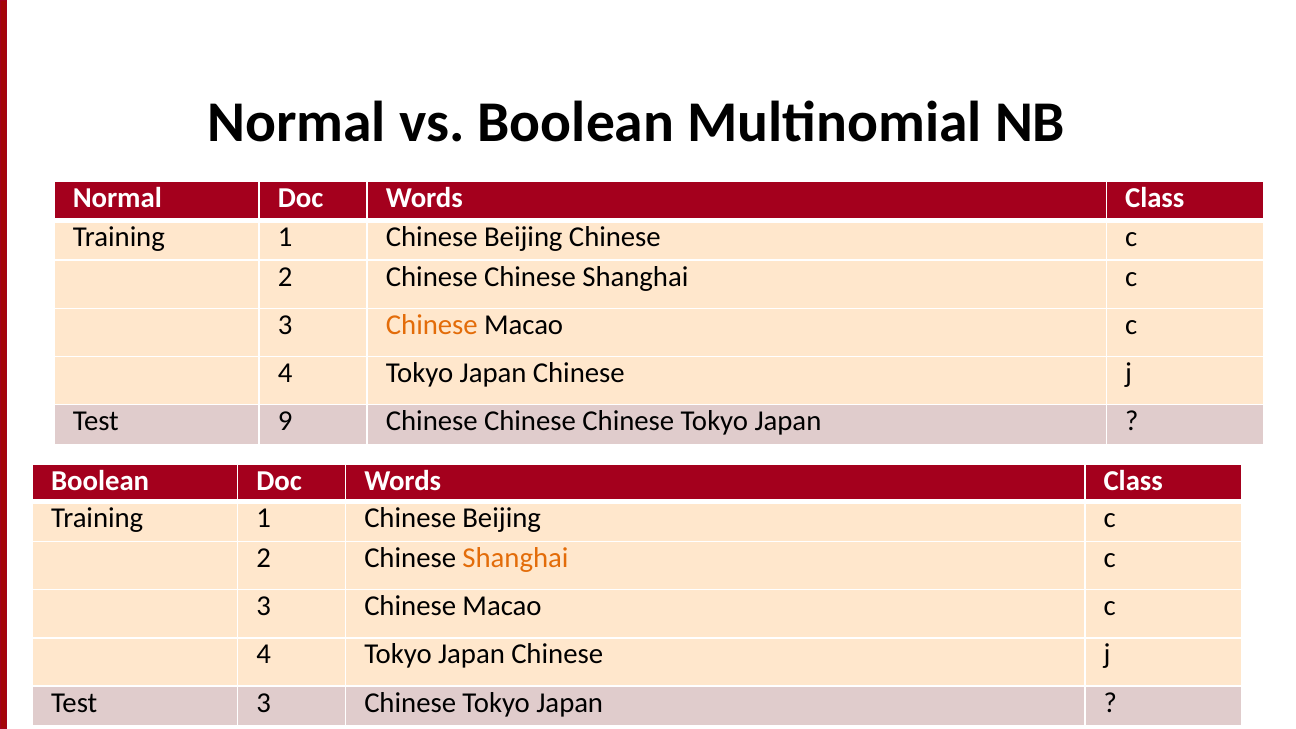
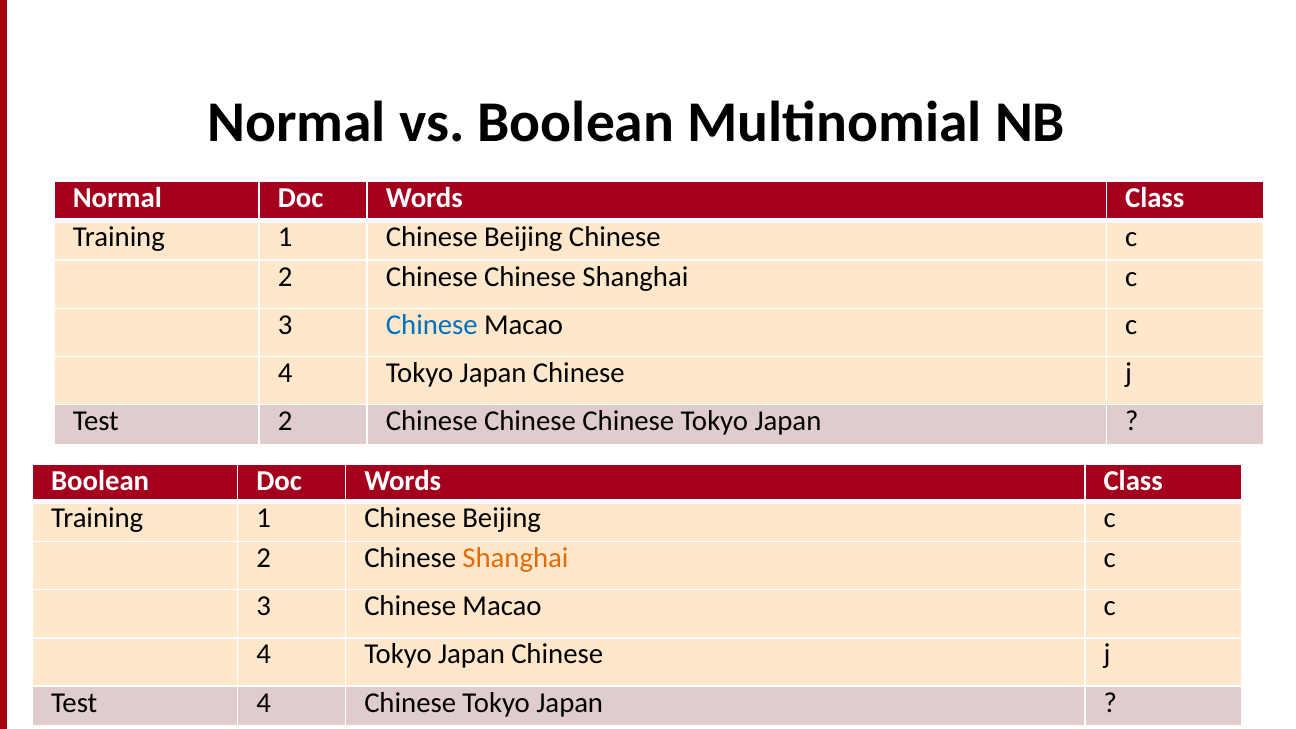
Chinese at (432, 325) colour: orange -> blue
Test 9: 9 -> 2
3 at (264, 703): 3 -> 4
